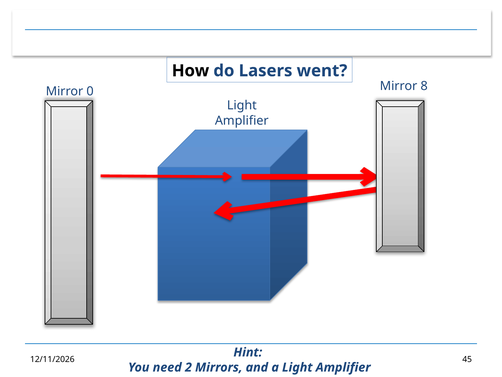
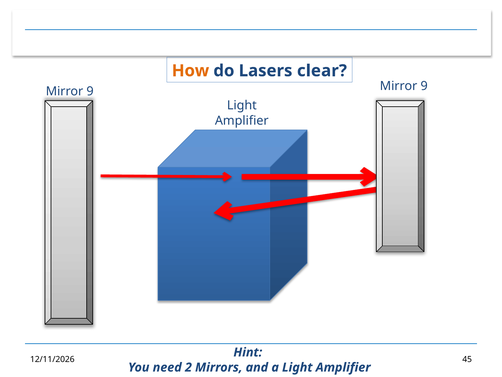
How colour: black -> orange
went: went -> clear
0 at (90, 91): 0 -> 9
8 at (424, 86): 8 -> 9
